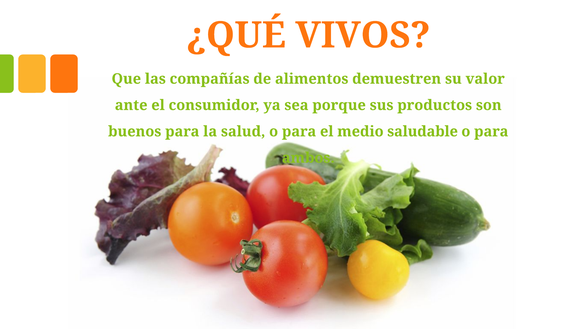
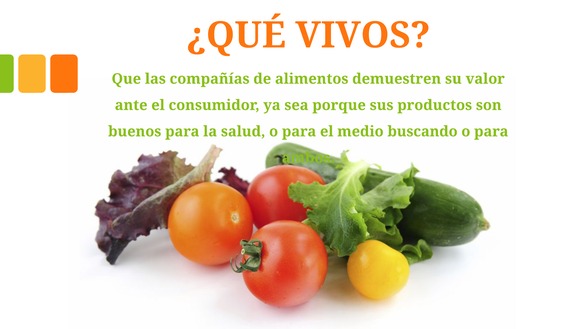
saludable: saludable -> buscando
